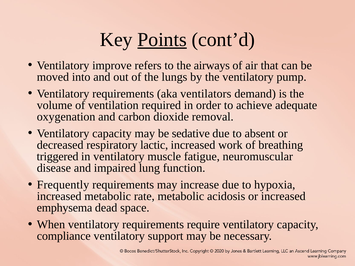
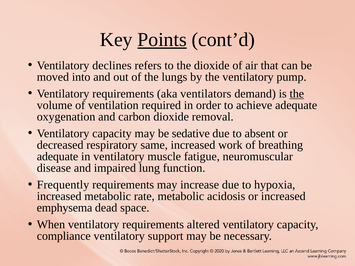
improve: improve -> declines
the airways: airways -> dioxide
the at (297, 94) underline: none -> present
lactic: lactic -> same
triggered at (58, 157): triggered -> adequate
require: require -> altered
